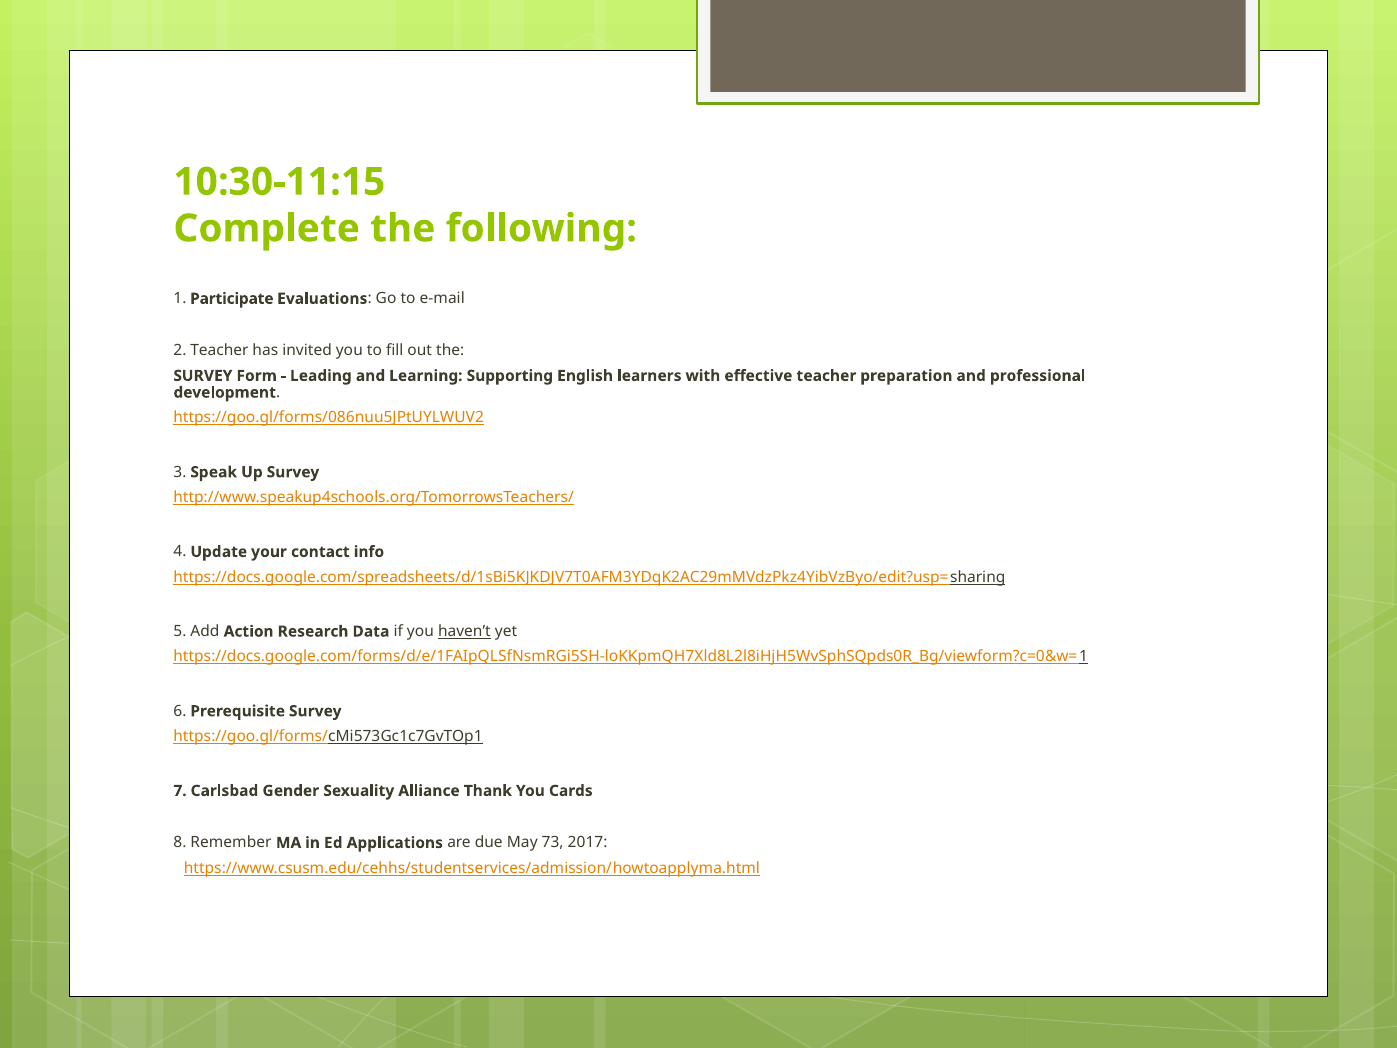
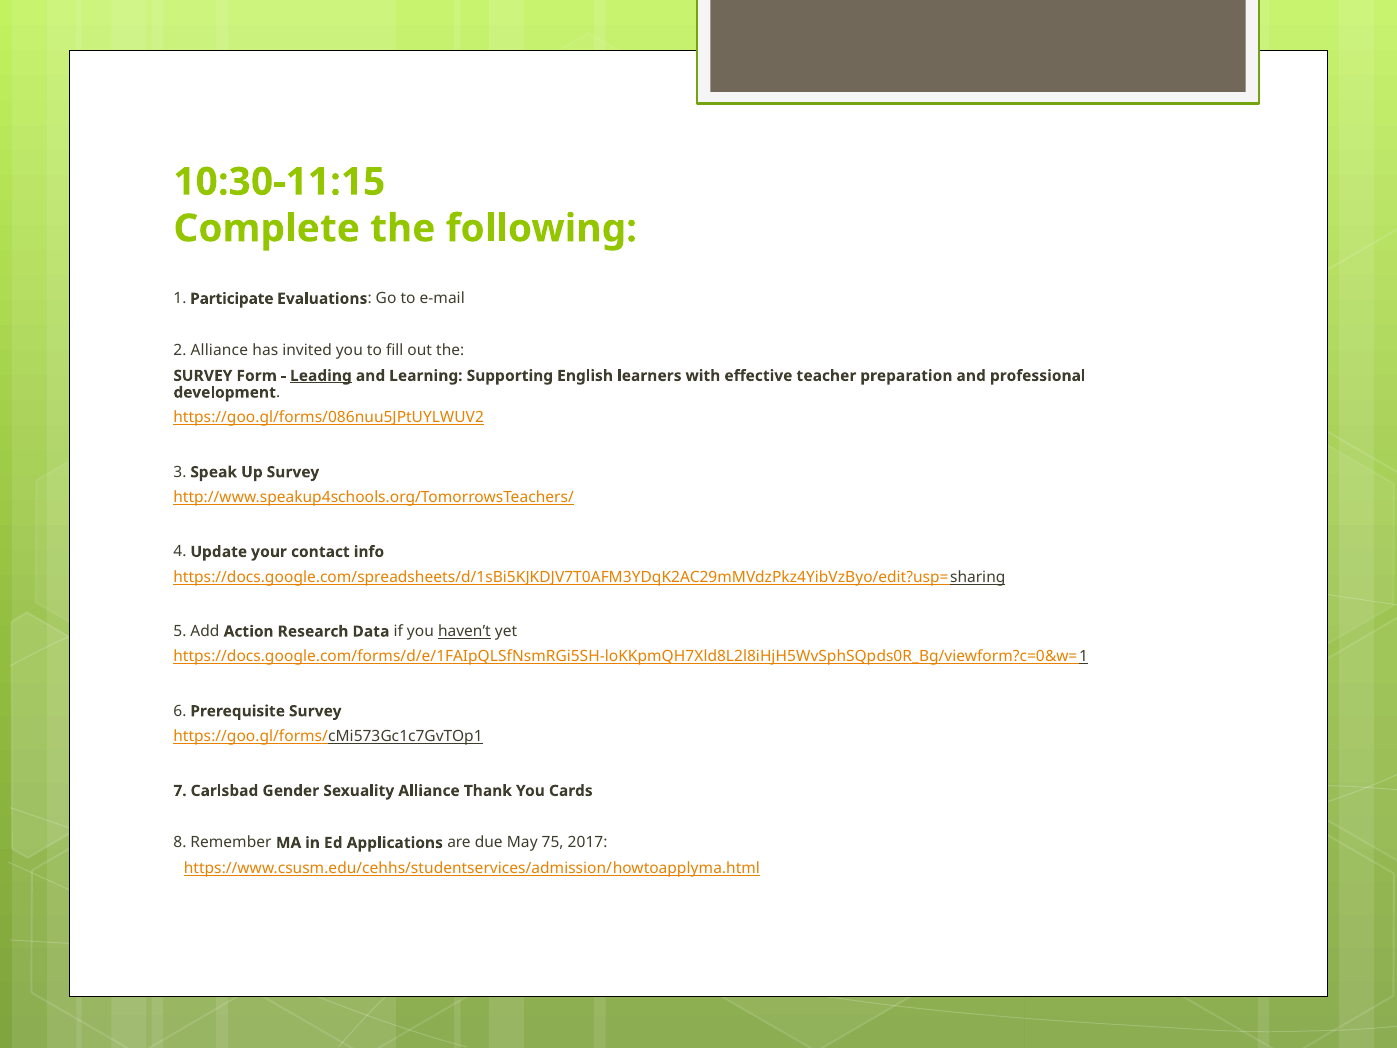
2 Teacher: Teacher -> Alliance
Leading underline: none -> present
73: 73 -> 75
